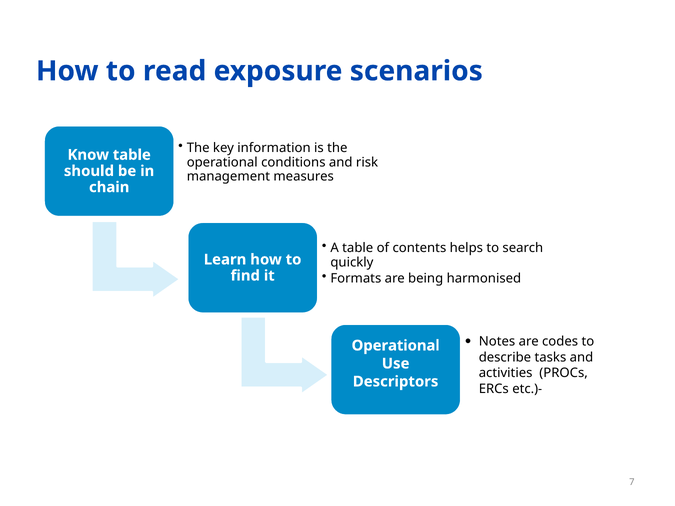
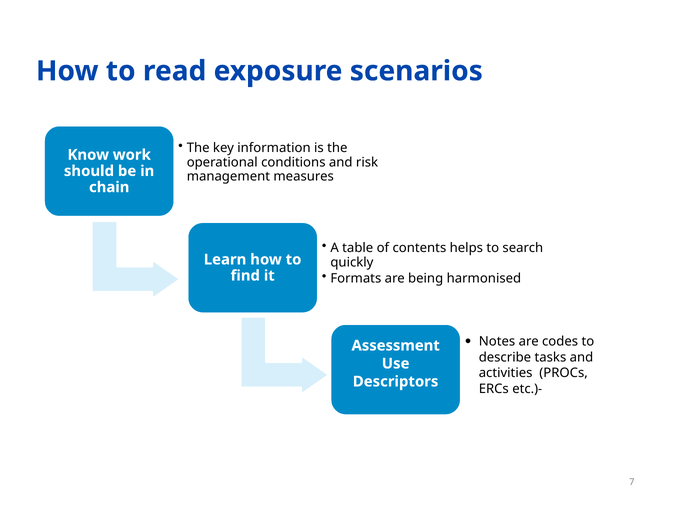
Know table: table -> work
Operational at (396, 346): Operational -> Assessment
